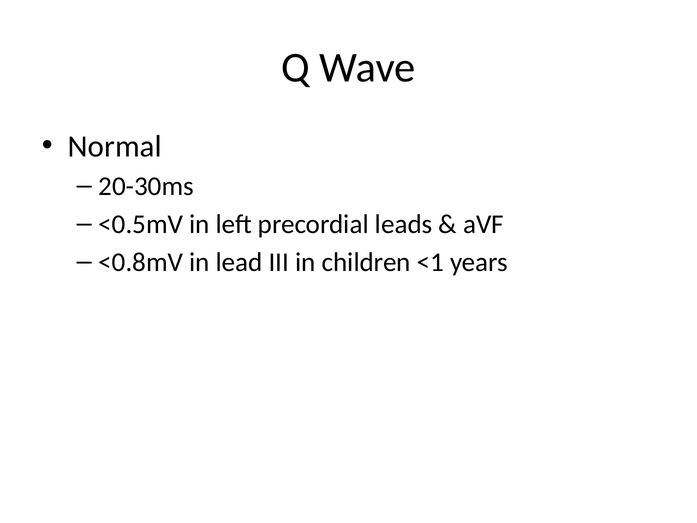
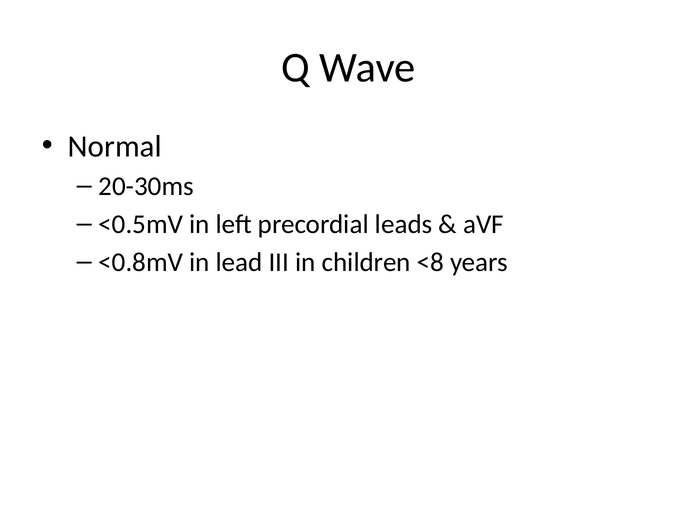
<1: <1 -> <8
